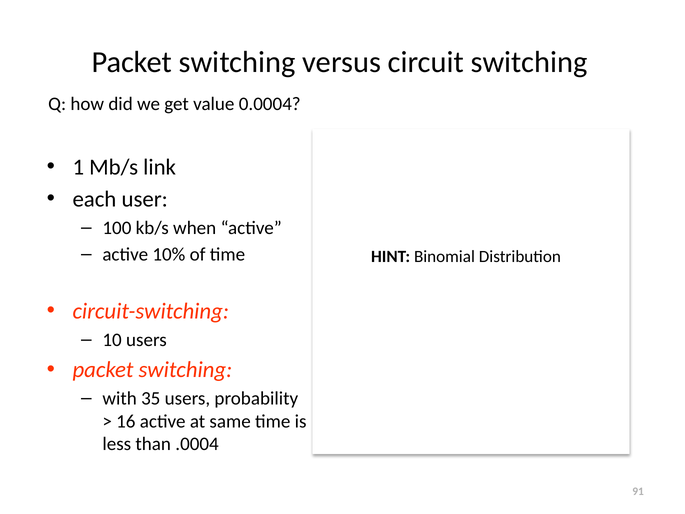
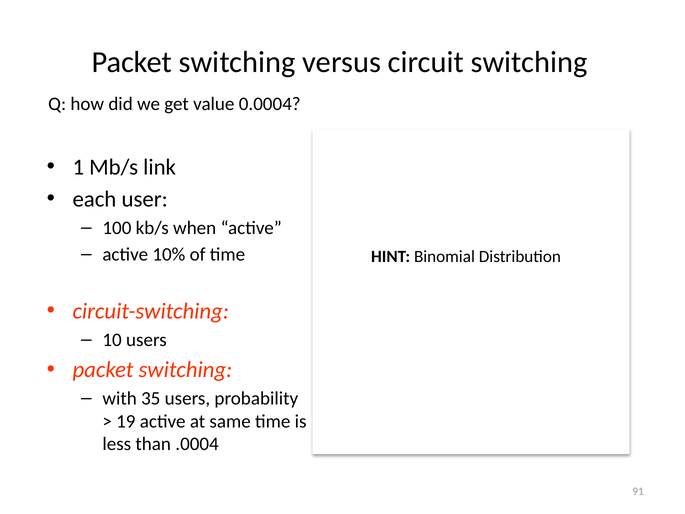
16: 16 -> 19
